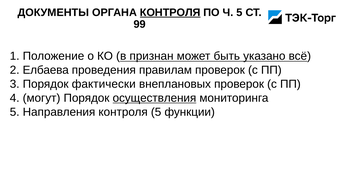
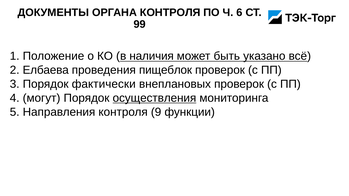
КОНТРОЛЯ at (170, 13) underline: present -> none
Ч 5: 5 -> 6
признан: признан -> наличия
правилам: правилам -> пищеблок
контроля 5: 5 -> 9
